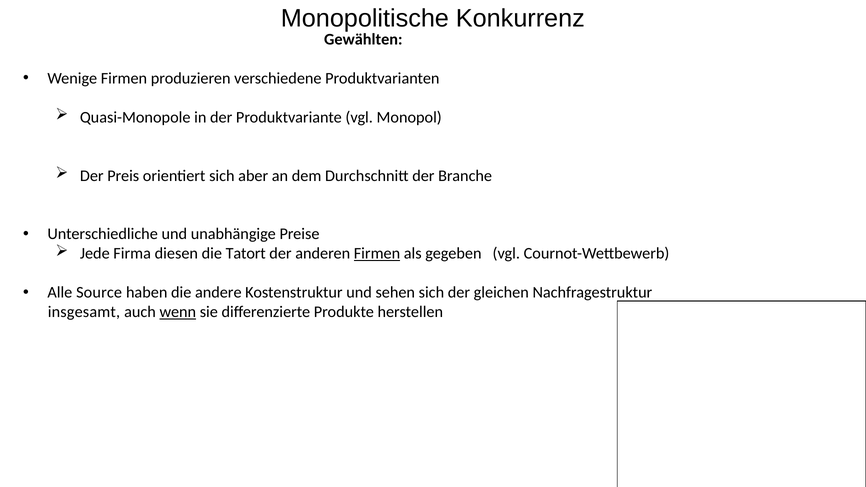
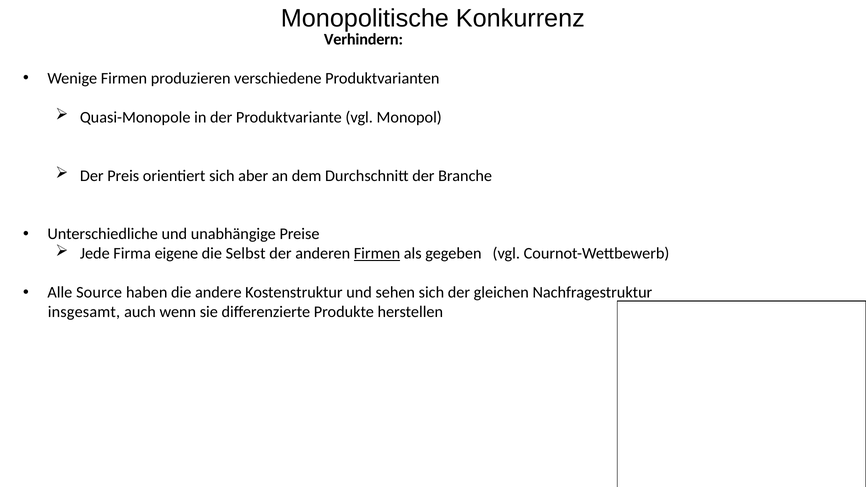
Gewählten: Gewählten -> Verhindern
diesen: diesen -> eigene
Tatort: Tatort -> Selbst
wenn underline: present -> none
